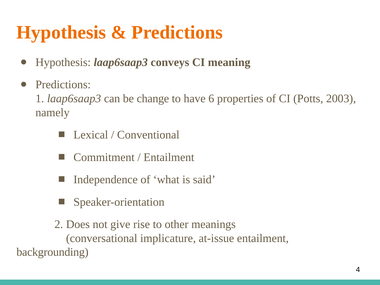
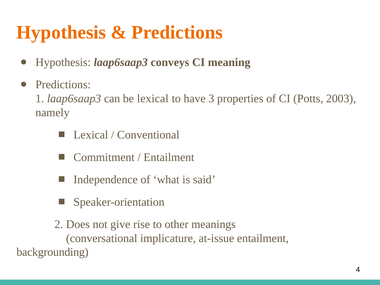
be change: change -> lexical
6: 6 -> 3
